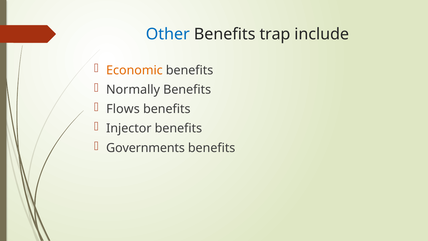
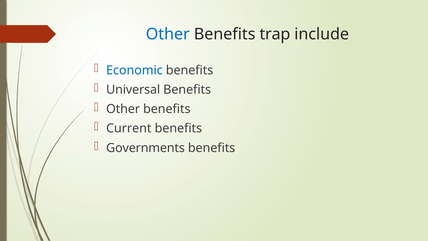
Economic colour: orange -> blue
Normally: Normally -> Universal
Flows at (123, 109): Flows -> Other
Injector: Injector -> Current
